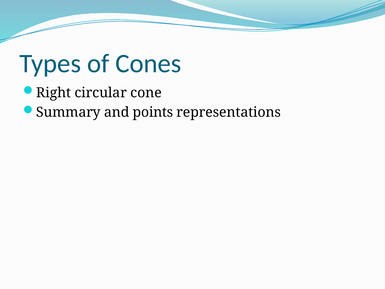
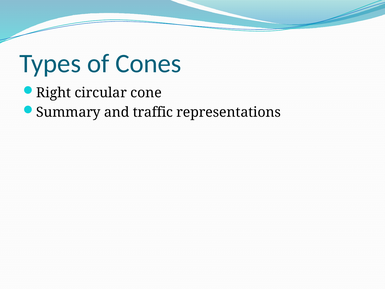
points: points -> traffic
